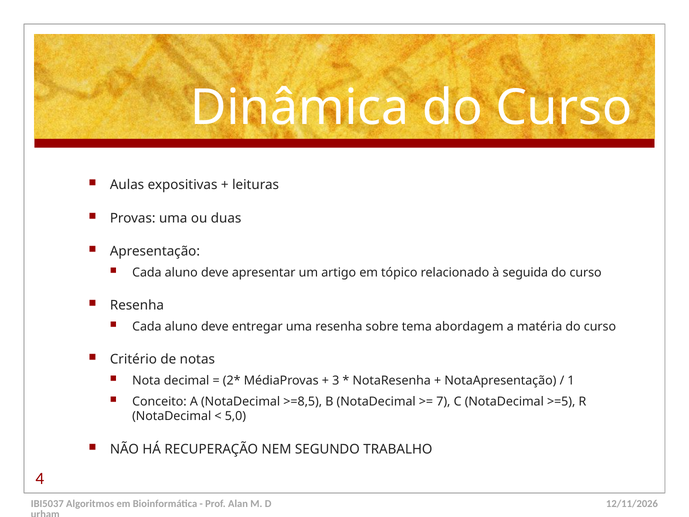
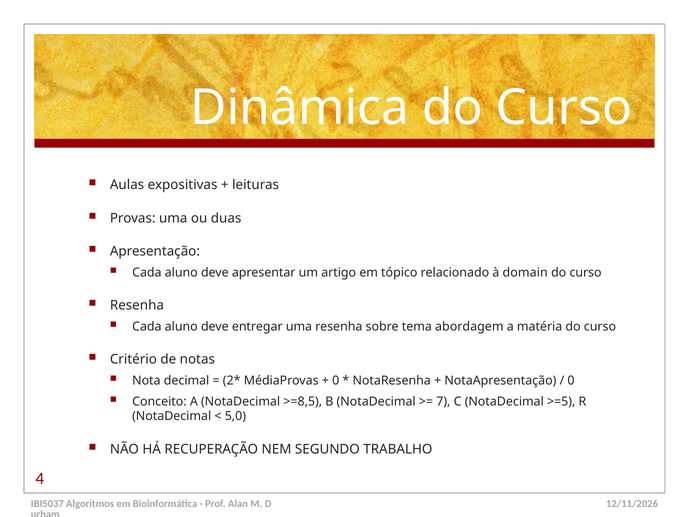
seguida: seguida -> domain
3 at (336, 381): 3 -> 0
1 at (571, 381): 1 -> 0
